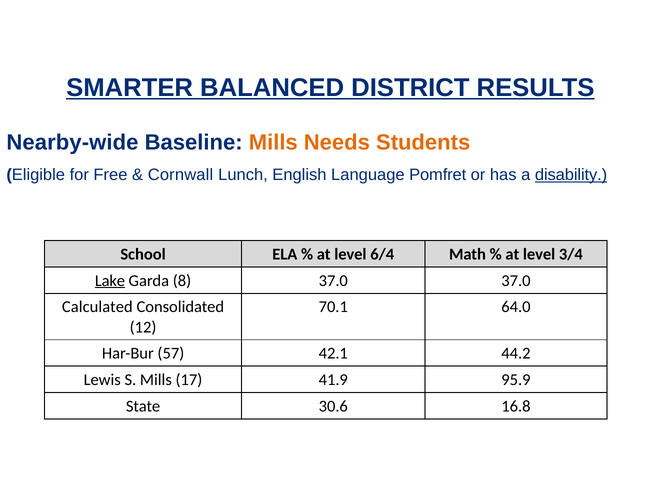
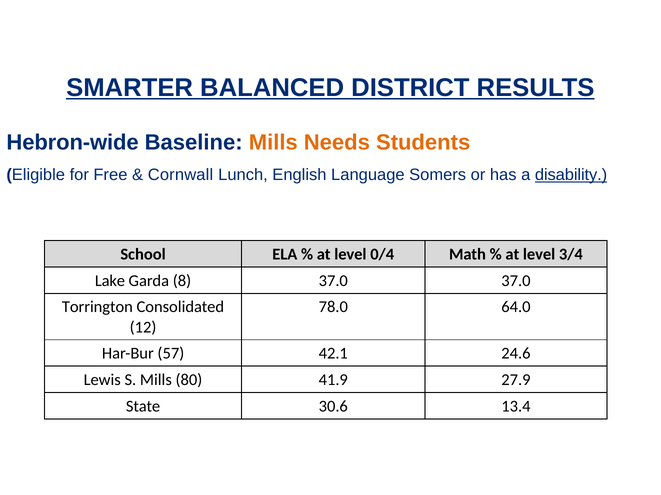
Nearby-wide: Nearby-wide -> Hebron-wide
Pomfret: Pomfret -> Somers
6/4: 6/4 -> 0/4
Lake underline: present -> none
Calculated: Calculated -> Torrington
70.1: 70.1 -> 78.0
44.2: 44.2 -> 24.6
17: 17 -> 80
95.9: 95.9 -> 27.9
16.8: 16.8 -> 13.4
